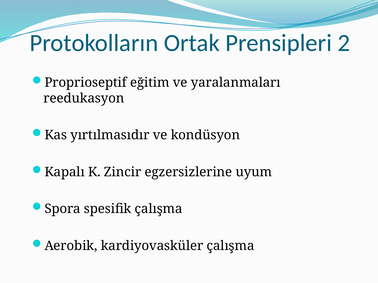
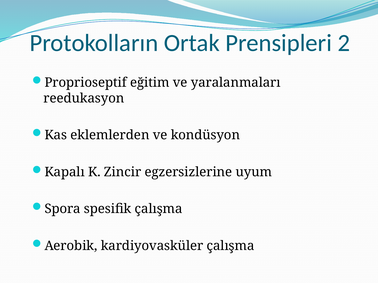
yırtılmasıdır: yırtılmasıdır -> eklemlerden
